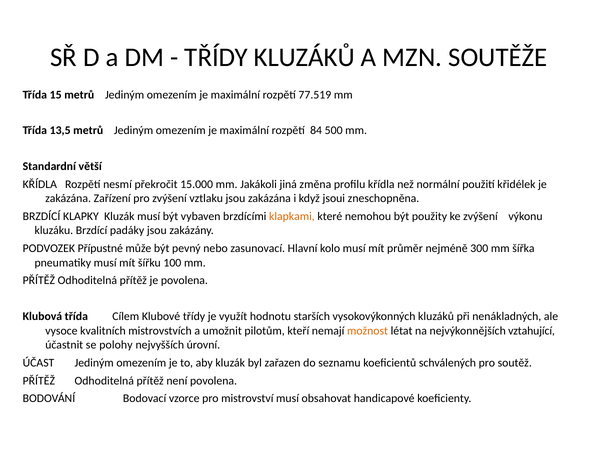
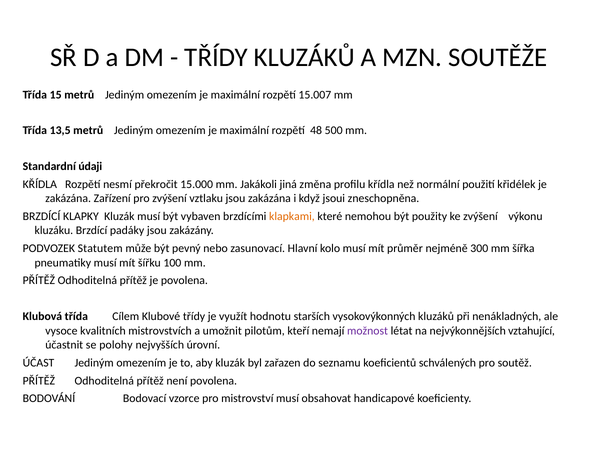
77.519: 77.519 -> 15.007
84: 84 -> 48
větší: větší -> údaji
Přípustné: Přípustné -> Statutem
možnost colour: orange -> purple
